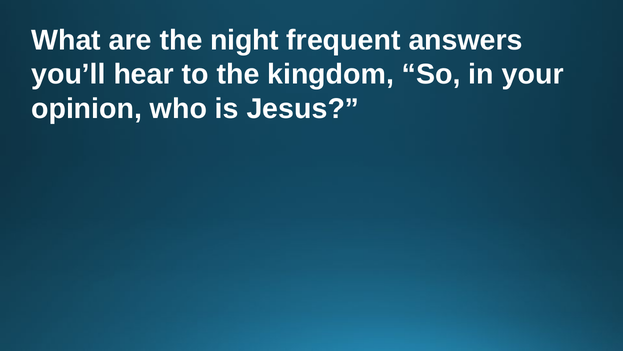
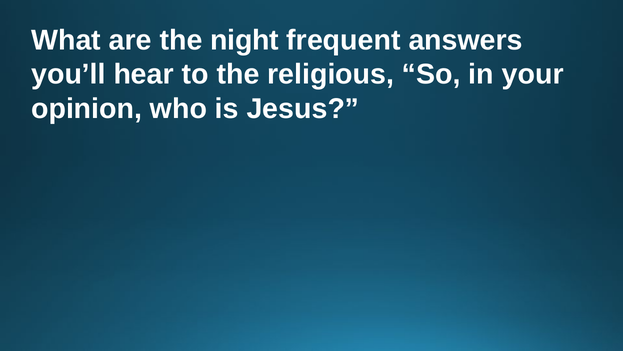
kingdom: kingdom -> religious
